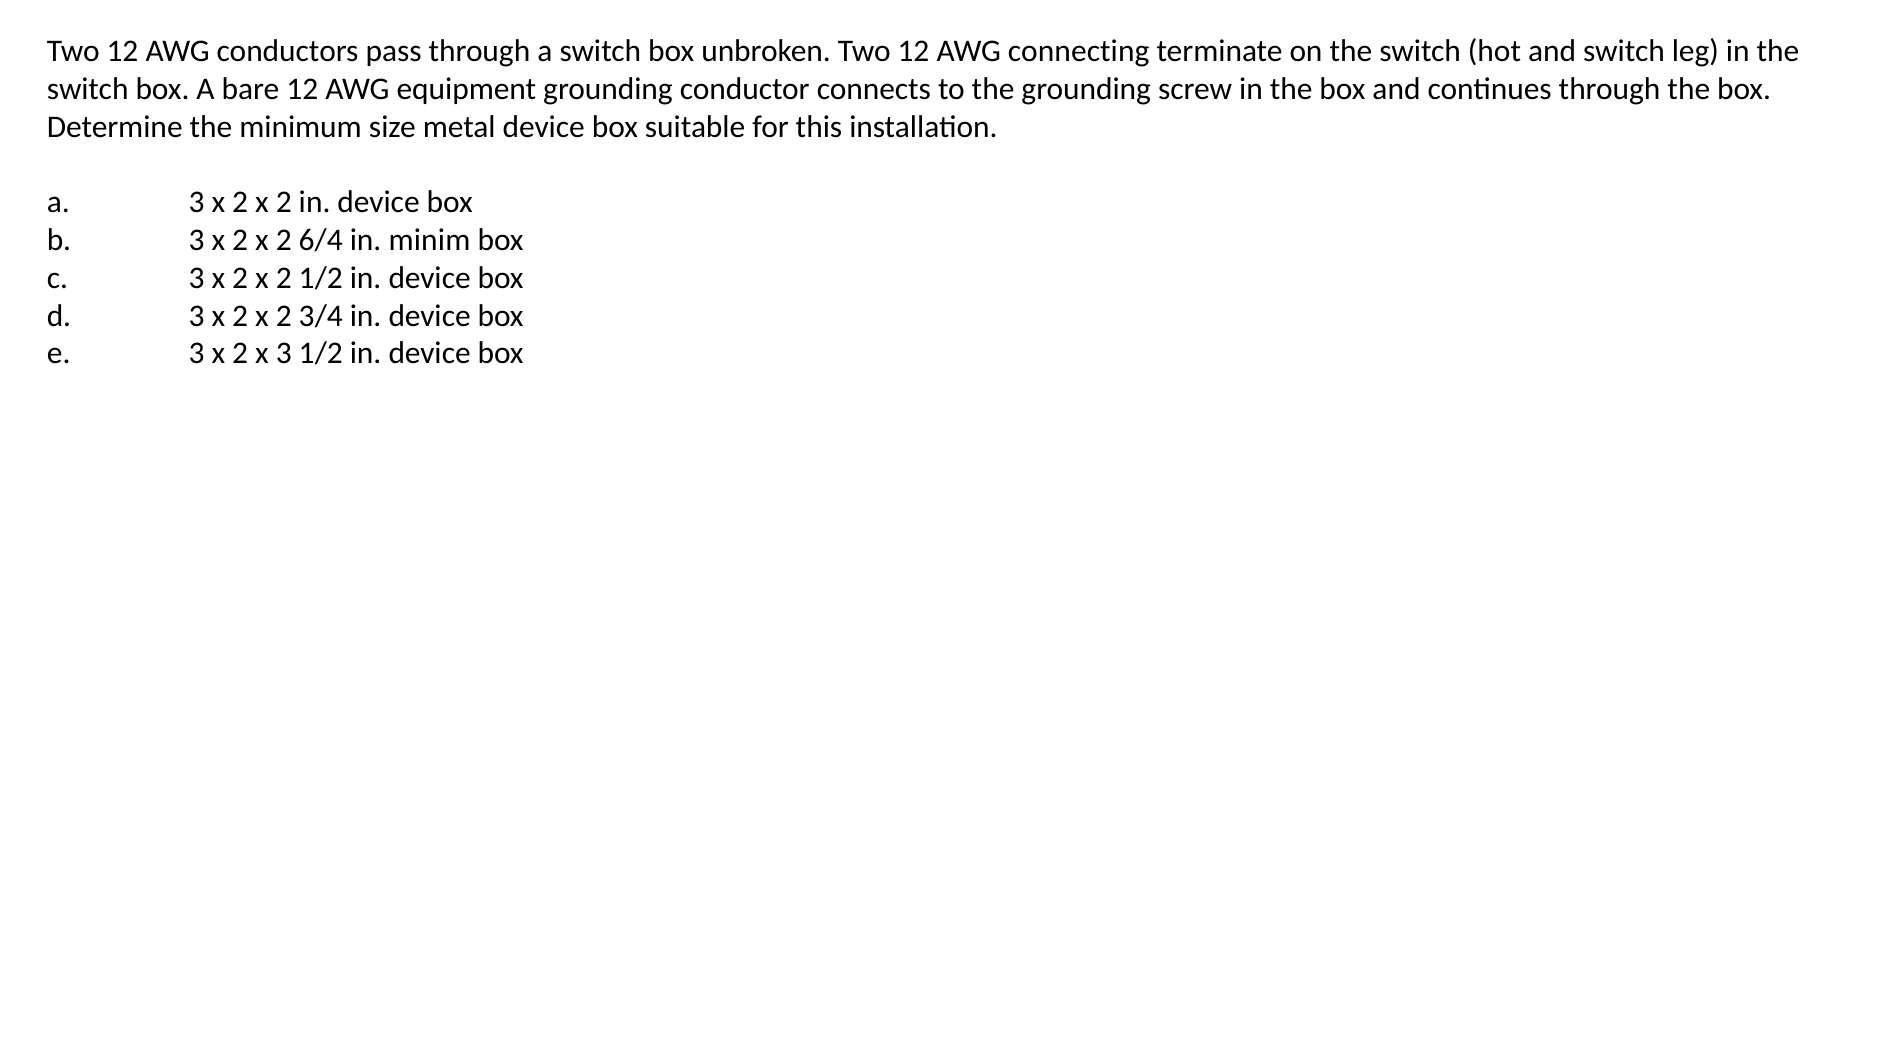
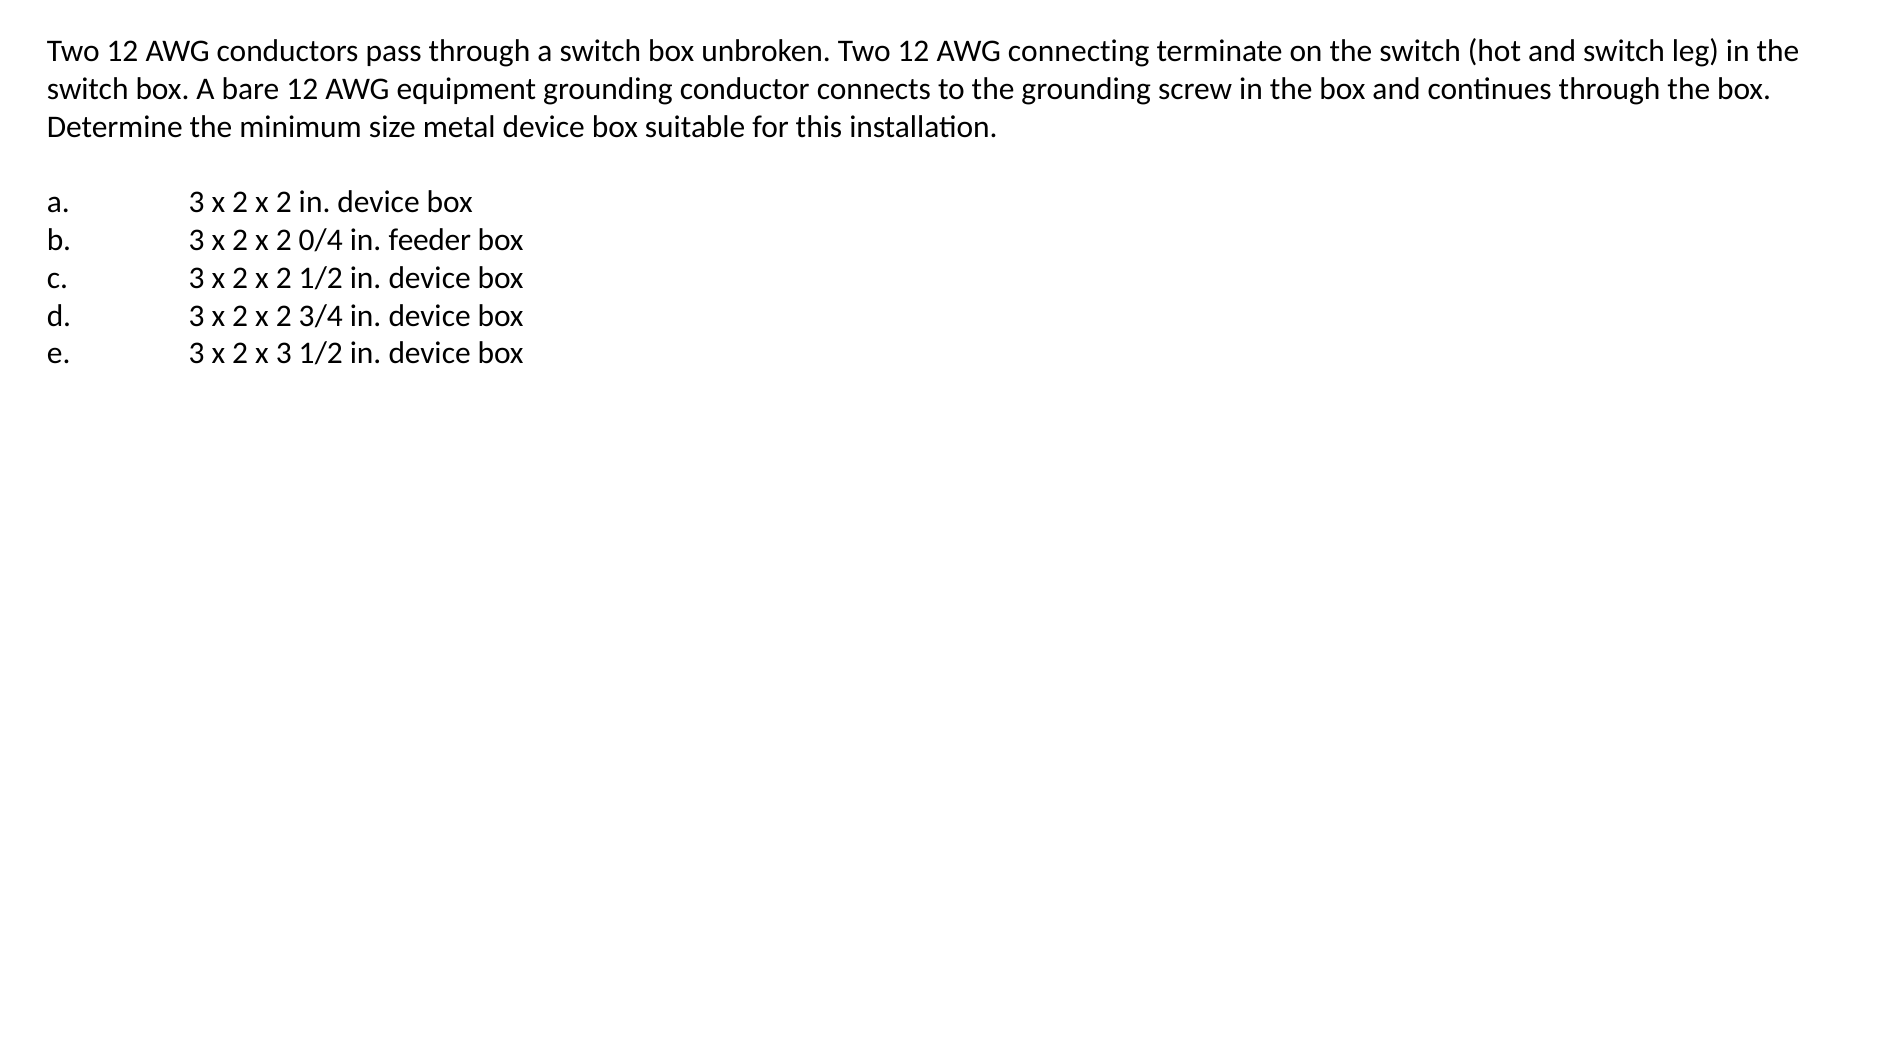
6/4: 6/4 -> 0/4
minim: minim -> feeder
